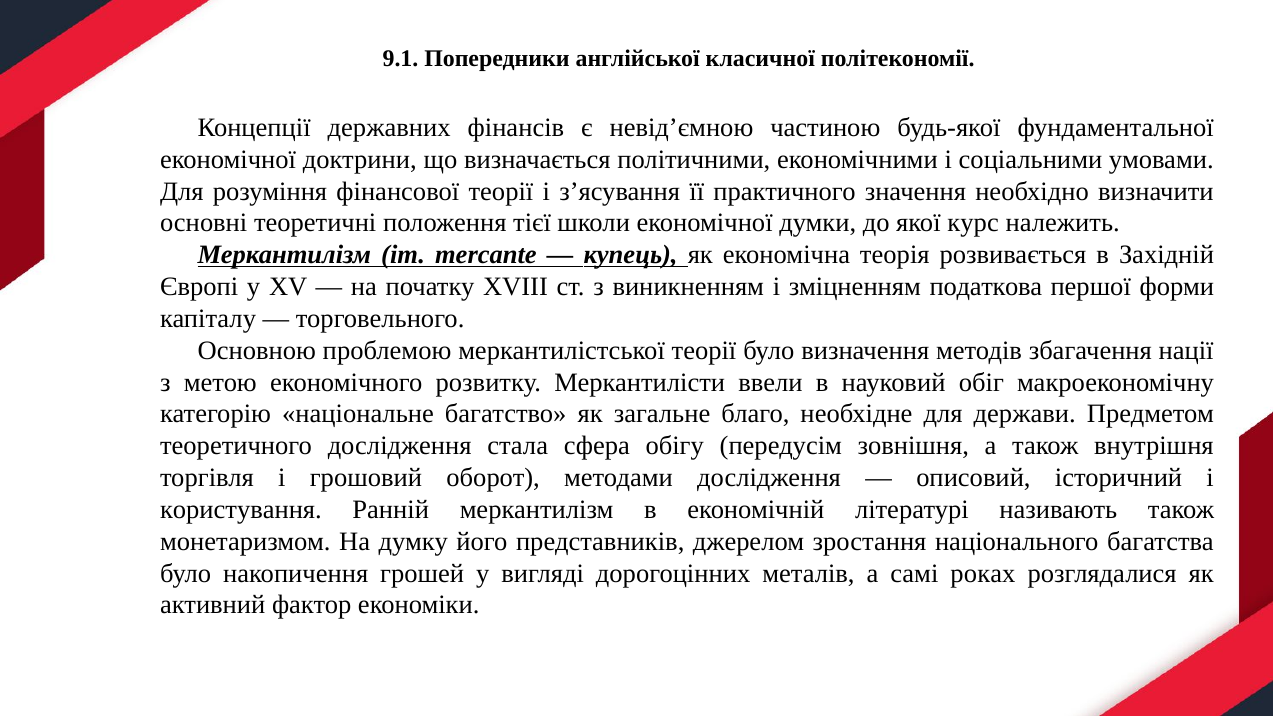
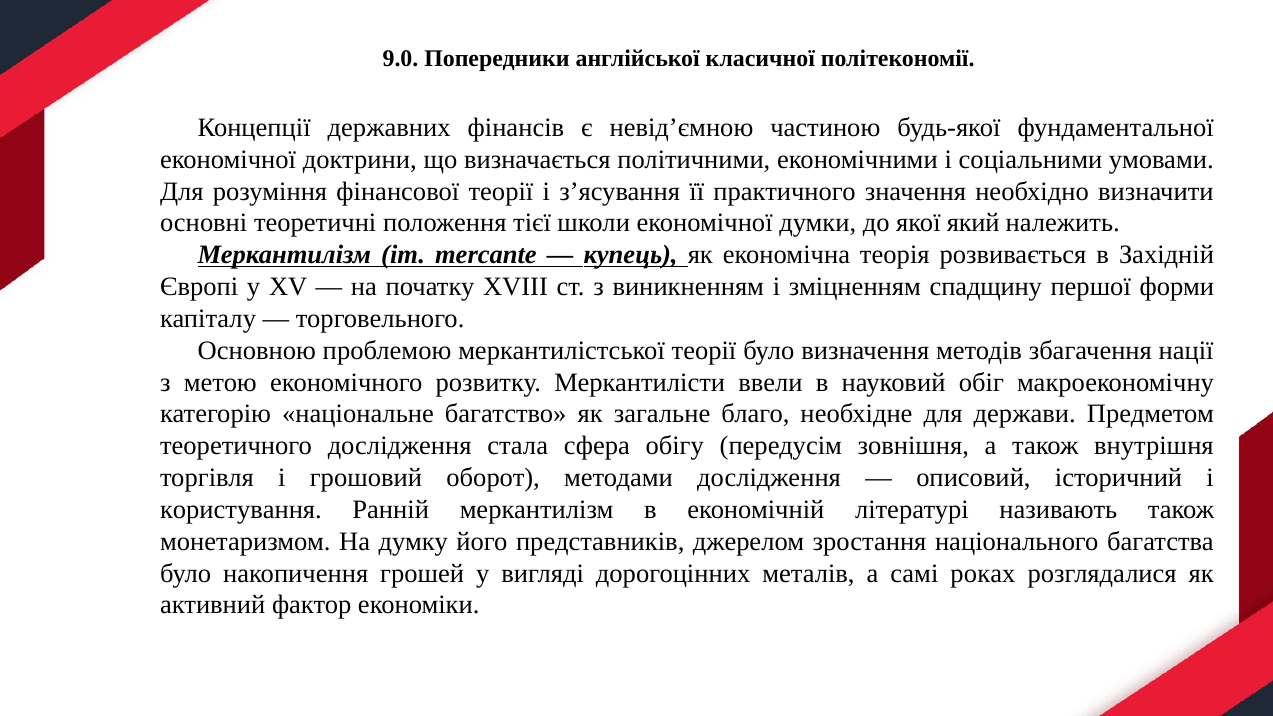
9.1: 9.1 -> 9.0
курс: курс -> який
податкова: податкова -> спадщину
